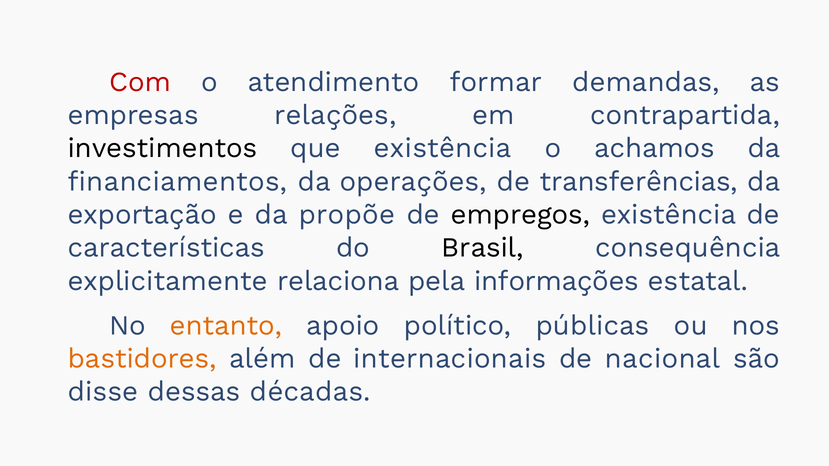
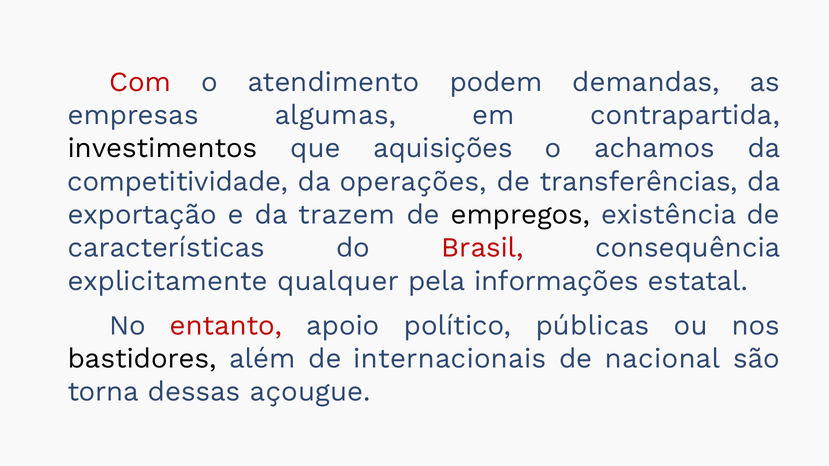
formar: formar -> podem
relações: relações -> algumas
que existência: existência -> aquisições
financiamentos: financiamentos -> competitividade
propõe: propõe -> trazem
Brasil colour: black -> red
relaciona: relaciona -> qualquer
entanto colour: orange -> red
bastidores colour: orange -> black
disse: disse -> torna
décadas: décadas -> açougue
